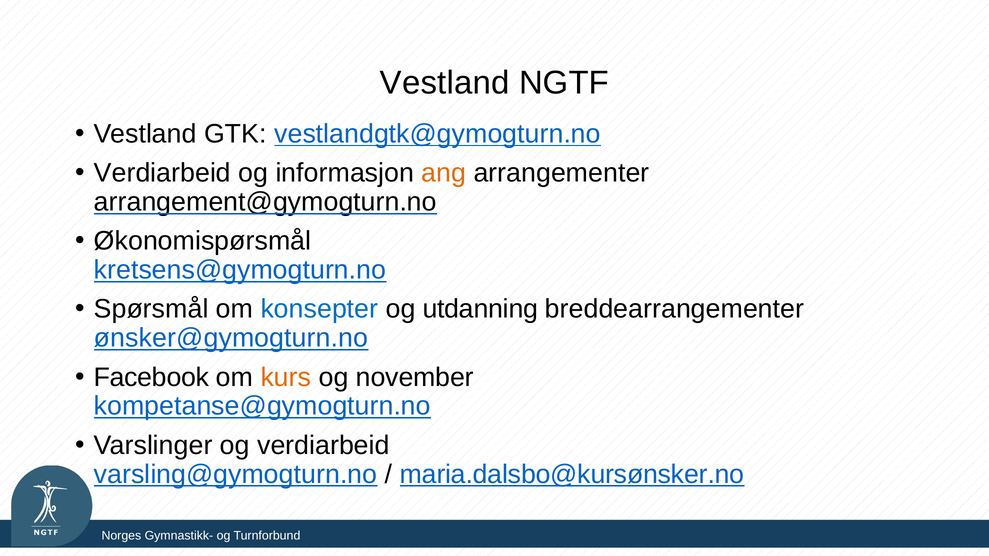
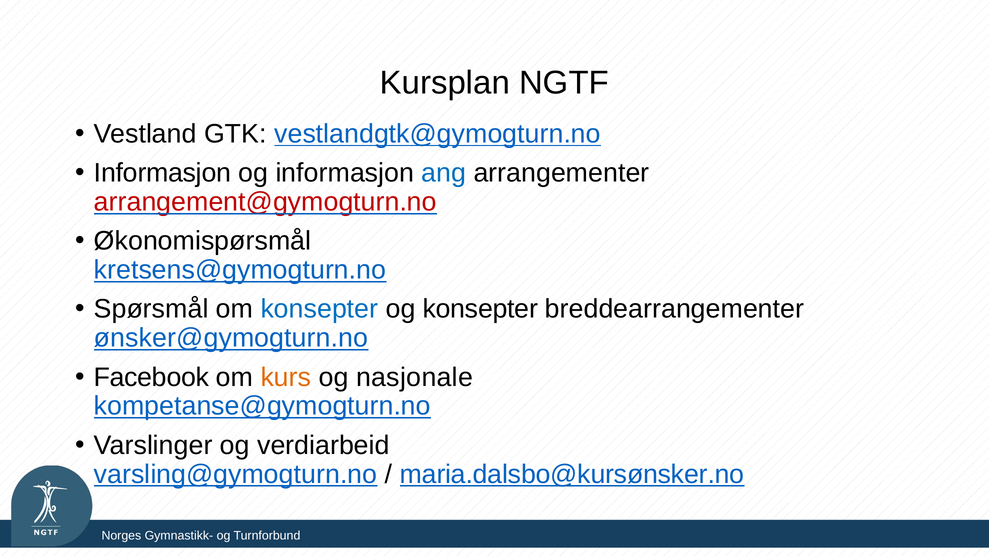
Vestland at (445, 83): Vestland -> Kursplan
Verdiarbeid at (162, 173): Verdiarbeid -> Informasjon
ang colour: orange -> blue
arrangement@gymogturn.no colour: black -> red
og utdanning: utdanning -> konsepter
november: november -> nasjonale
